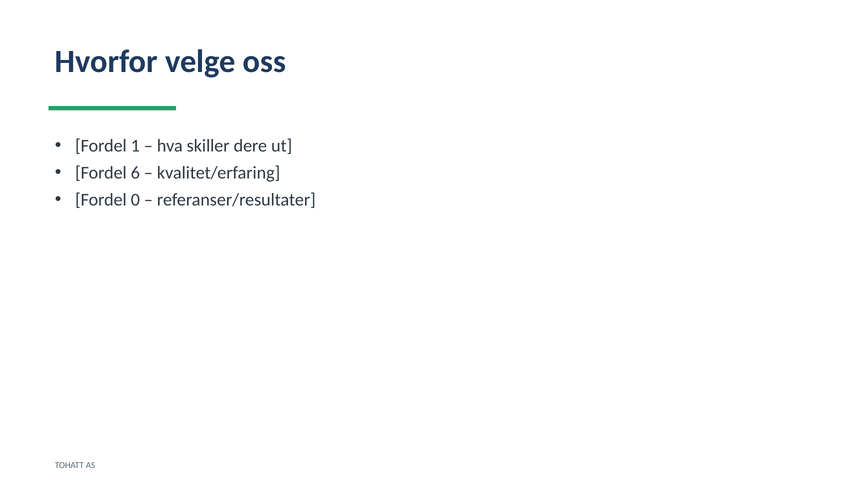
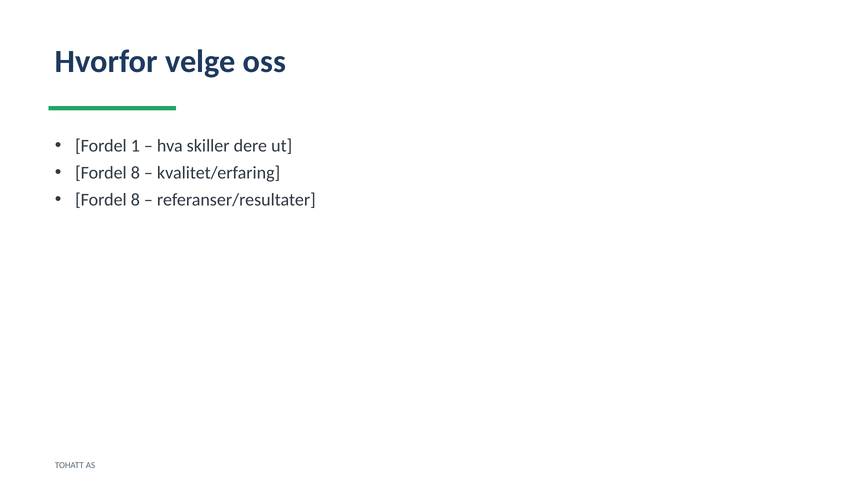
6 at (135, 173): 6 -> 8
0 at (135, 200): 0 -> 8
